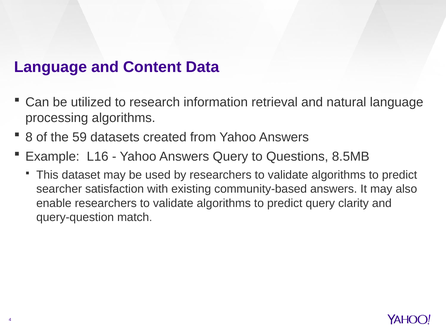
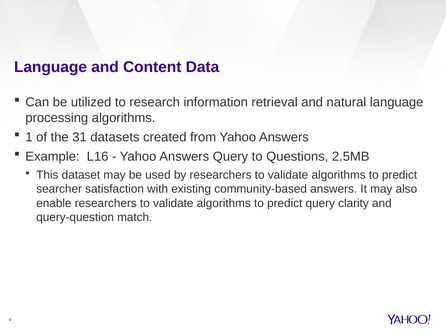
8: 8 -> 1
59: 59 -> 31
8.5MB: 8.5MB -> 2.5MB
